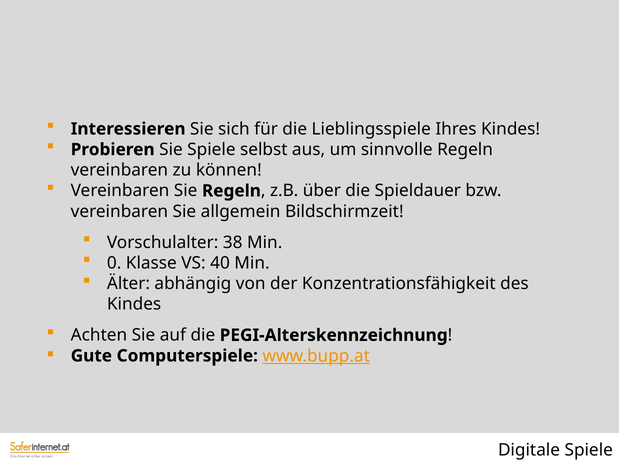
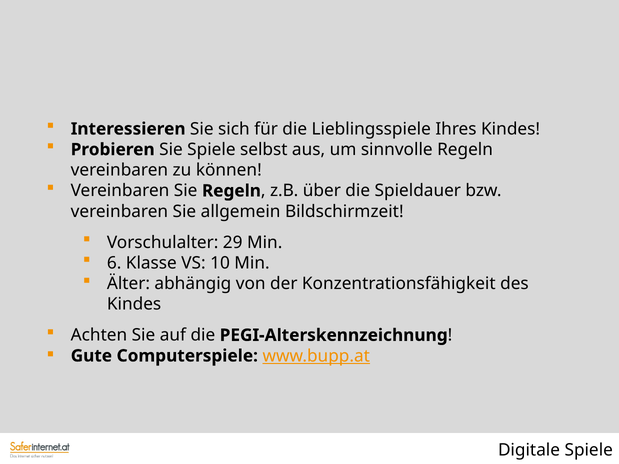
38: 38 -> 29
0: 0 -> 6
40: 40 -> 10
